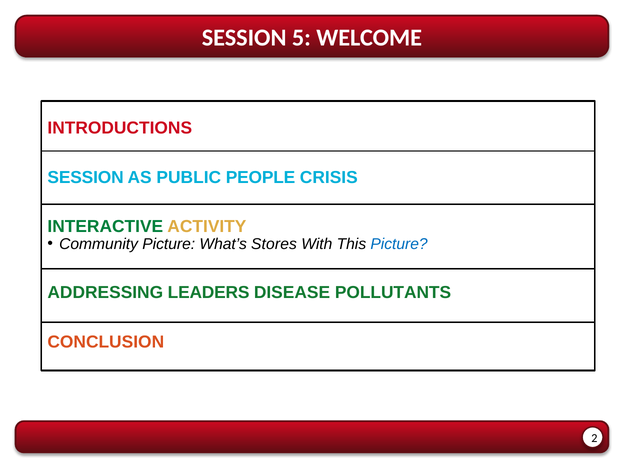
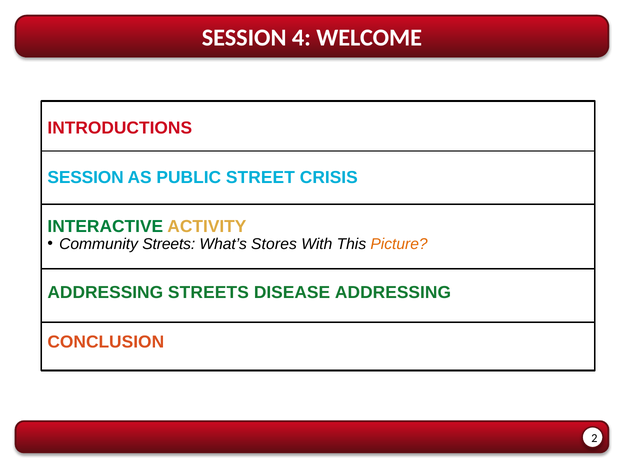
5: 5 -> 4
PEOPLE: PEOPLE -> STREET
Community Picture: Picture -> Streets
Picture at (399, 244) colour: blue -> orange
ADDRESSING LEADERS: LEADERS -> STREETS
DISEASE POLLUTANTS: POLLUTANTS -> ADDRESSING
